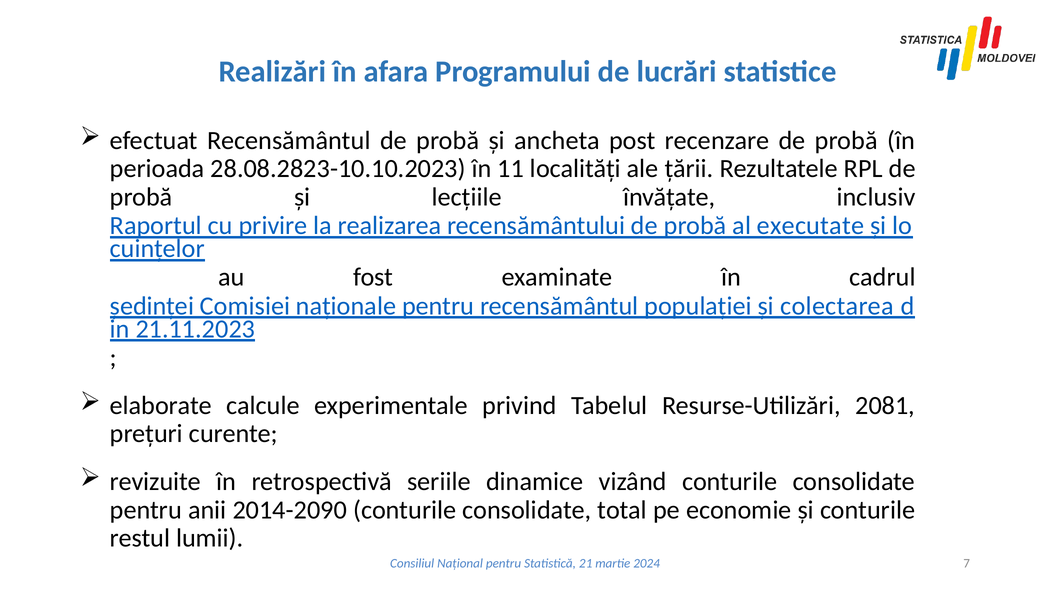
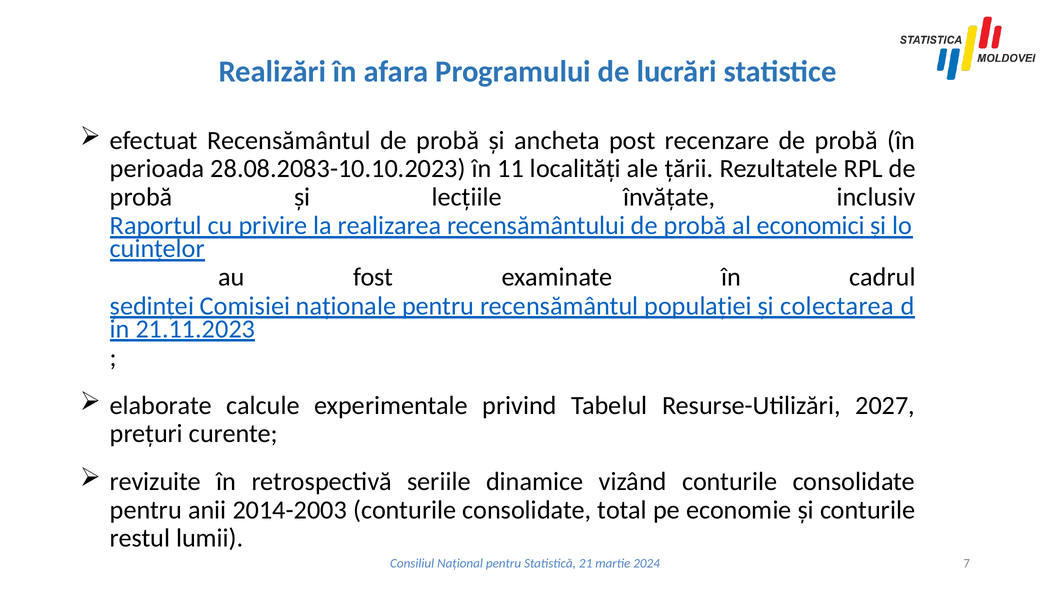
28.08.2823-10.10.2023: 28.08.2823-10.10.2023 -> 28.08.2083-10.10.2023
executate: executate -> economici
2081: 2081 -> 2027
2014-2090: 2014-2090 -> 2014-2003
